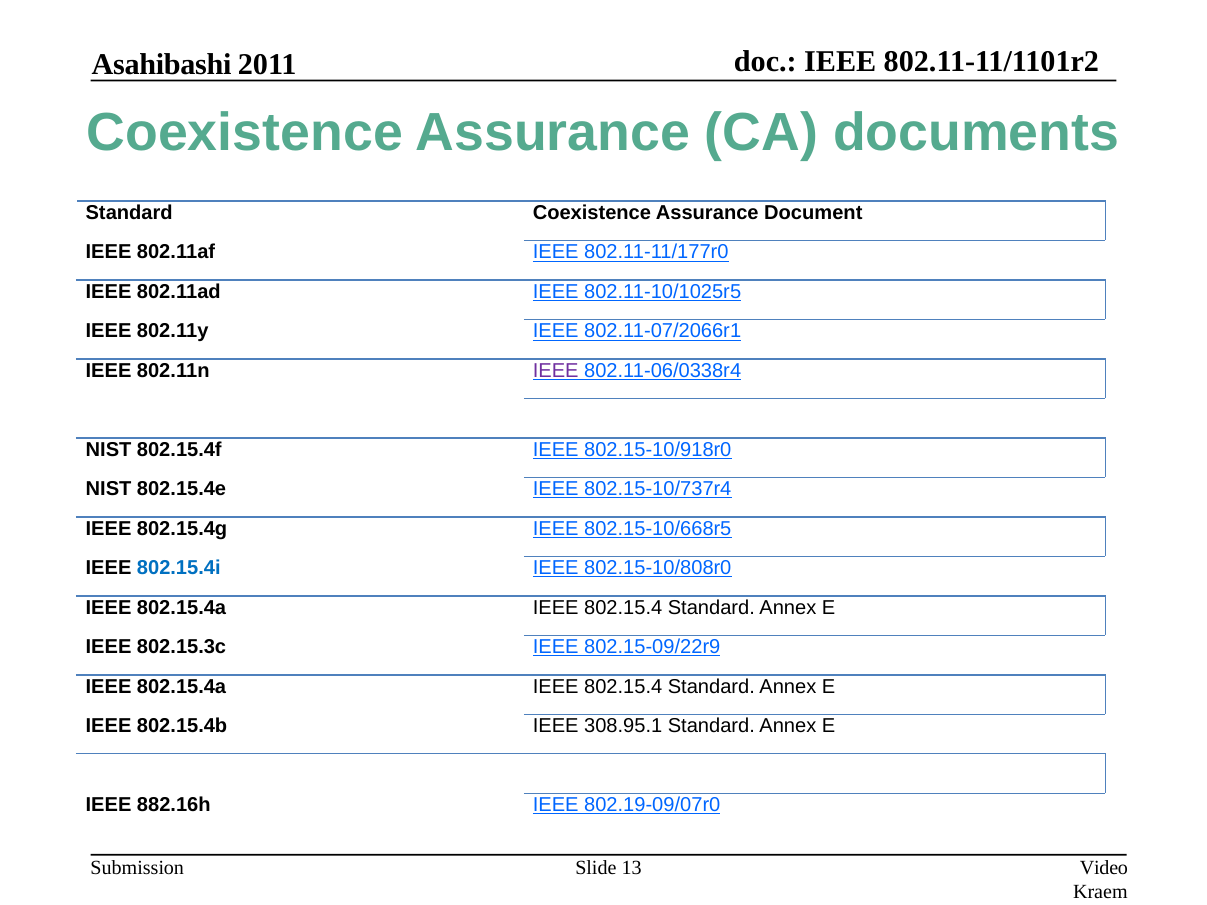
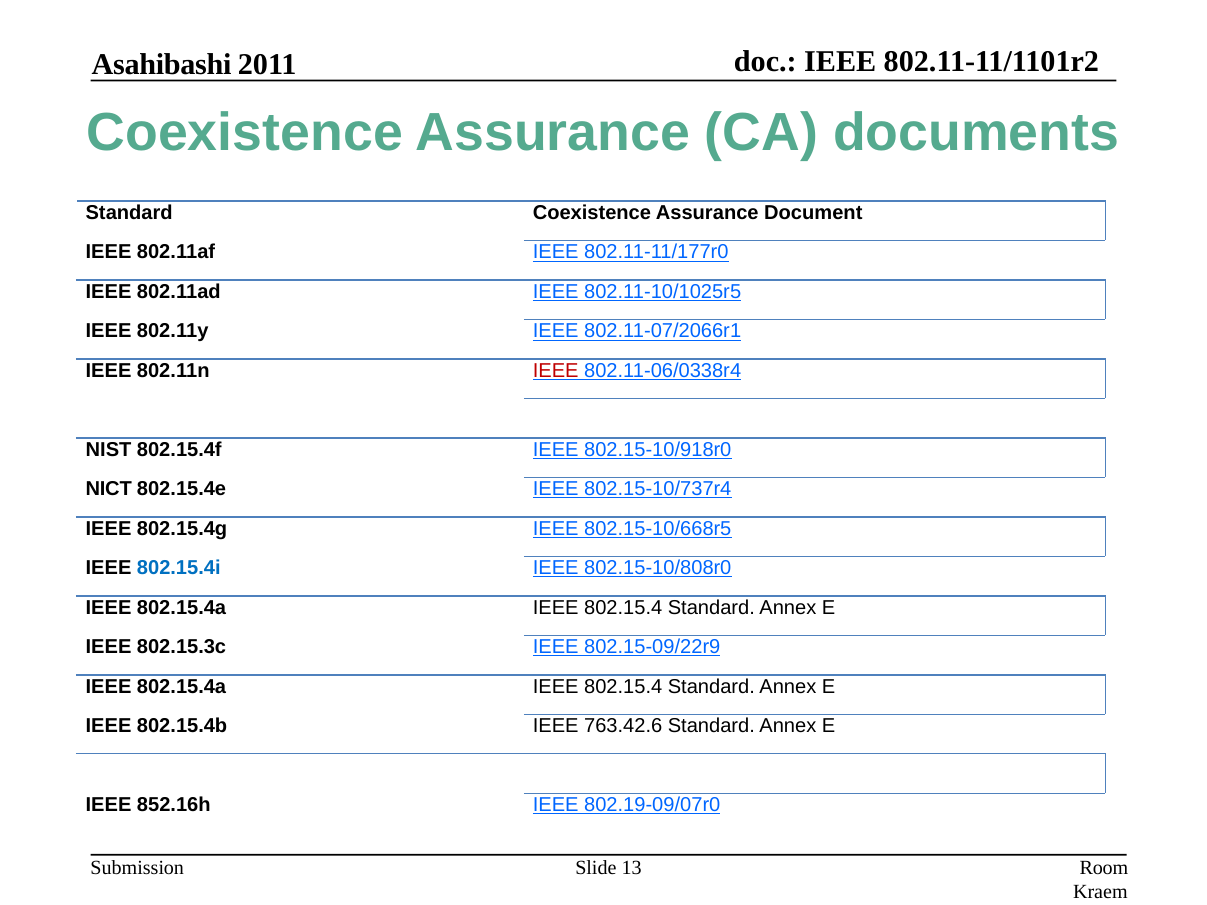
IEEE at (556, 371) colour: purple -> red
NIST at (109, 489): NIST -> NICT
308.95.1: 308.95.1 -> 763.42.6
882.16h: 882.16h -> 852.16h
Video: Video -> Room
